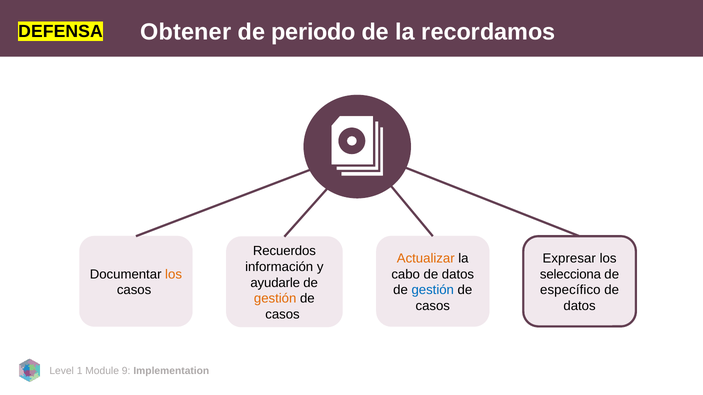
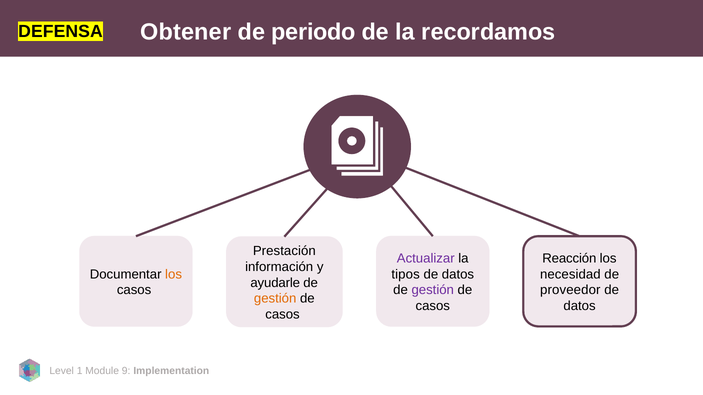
Recuerdos: Recuerdos -> Prestación
Actualizar colour: orange -> purple
Expresar: Expresar -> Reacción
cabo: cabo -> tipos
selecciona: selecciona -> necesidad
gestión at (433, 290) colour: blue -> purple
específico: específico -> proveedor
